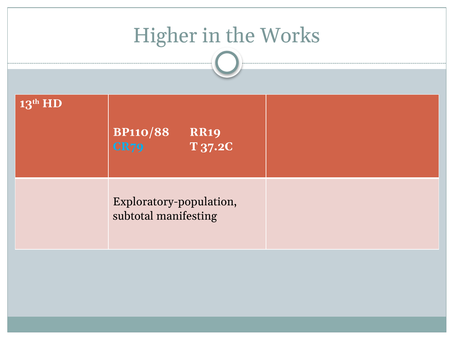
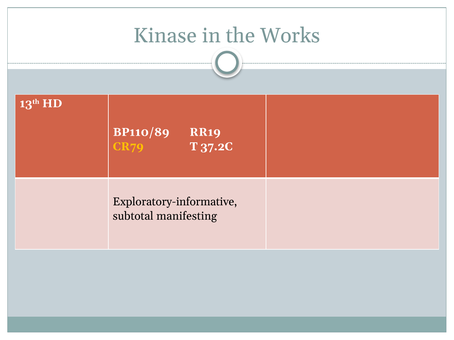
Higher: Higher -> Kinase
BP110/88: BP110/88 -> BP110/89
CR79 colour: light blue -> yellow
Exploratory-population: Exploratory-population -> Exploratory-informative
